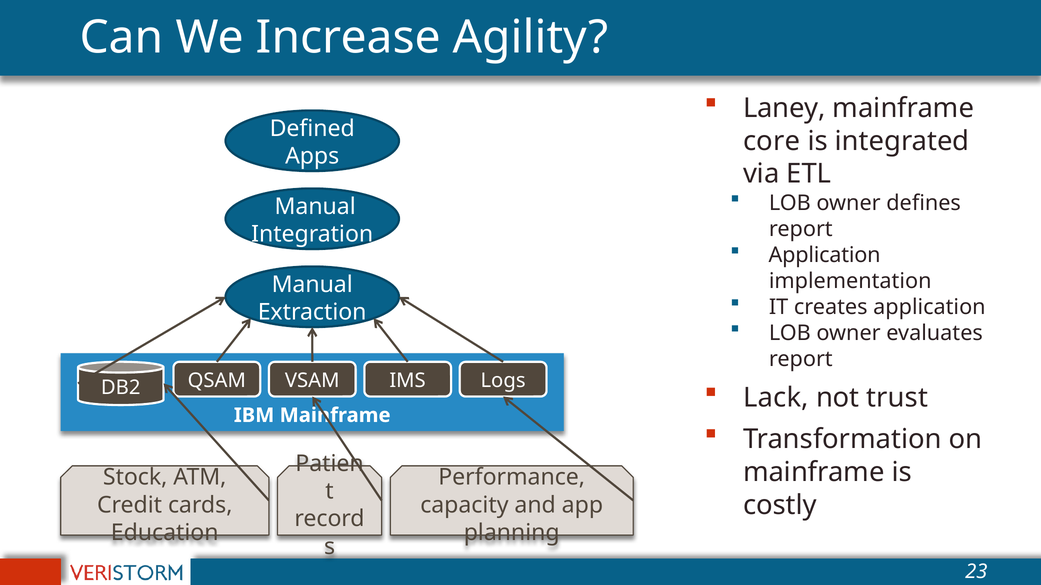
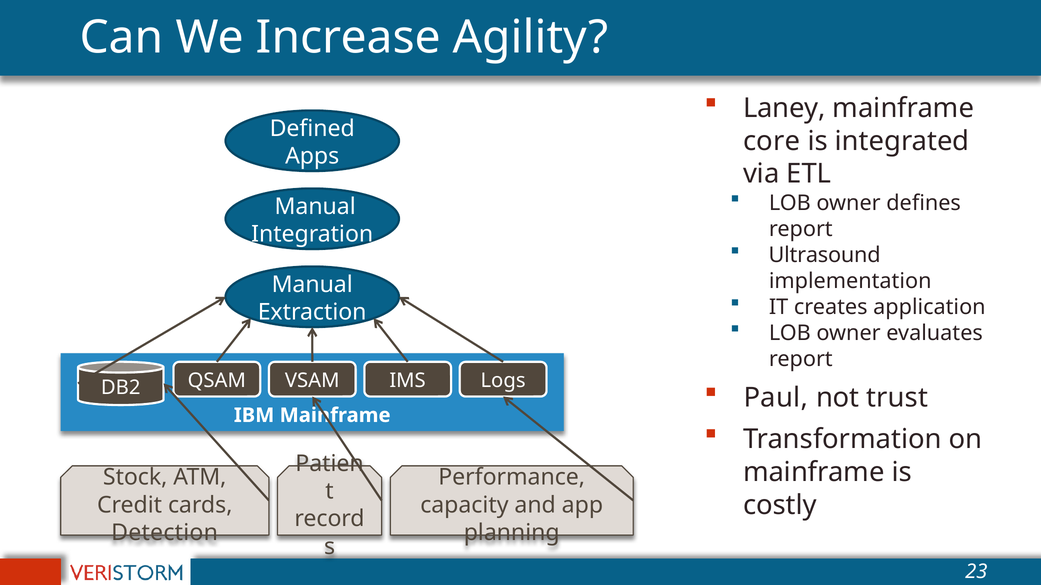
Application at (825, 255): Application -> Ultrasound
Lack: Lack -> Paul
Education: Education -> Detection
